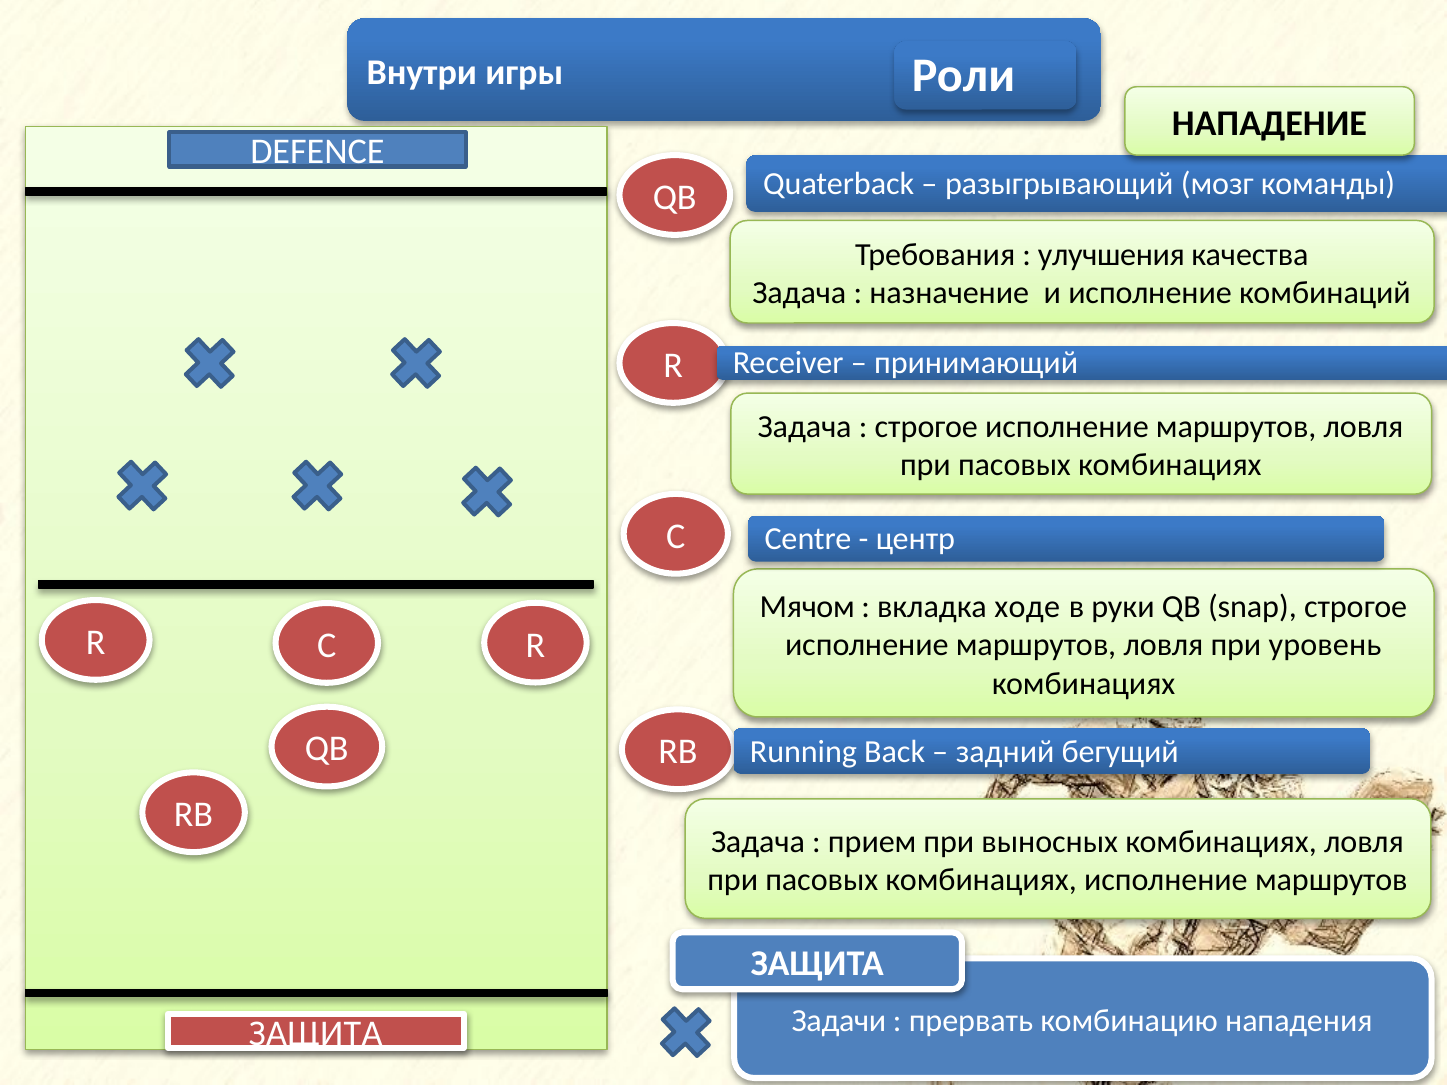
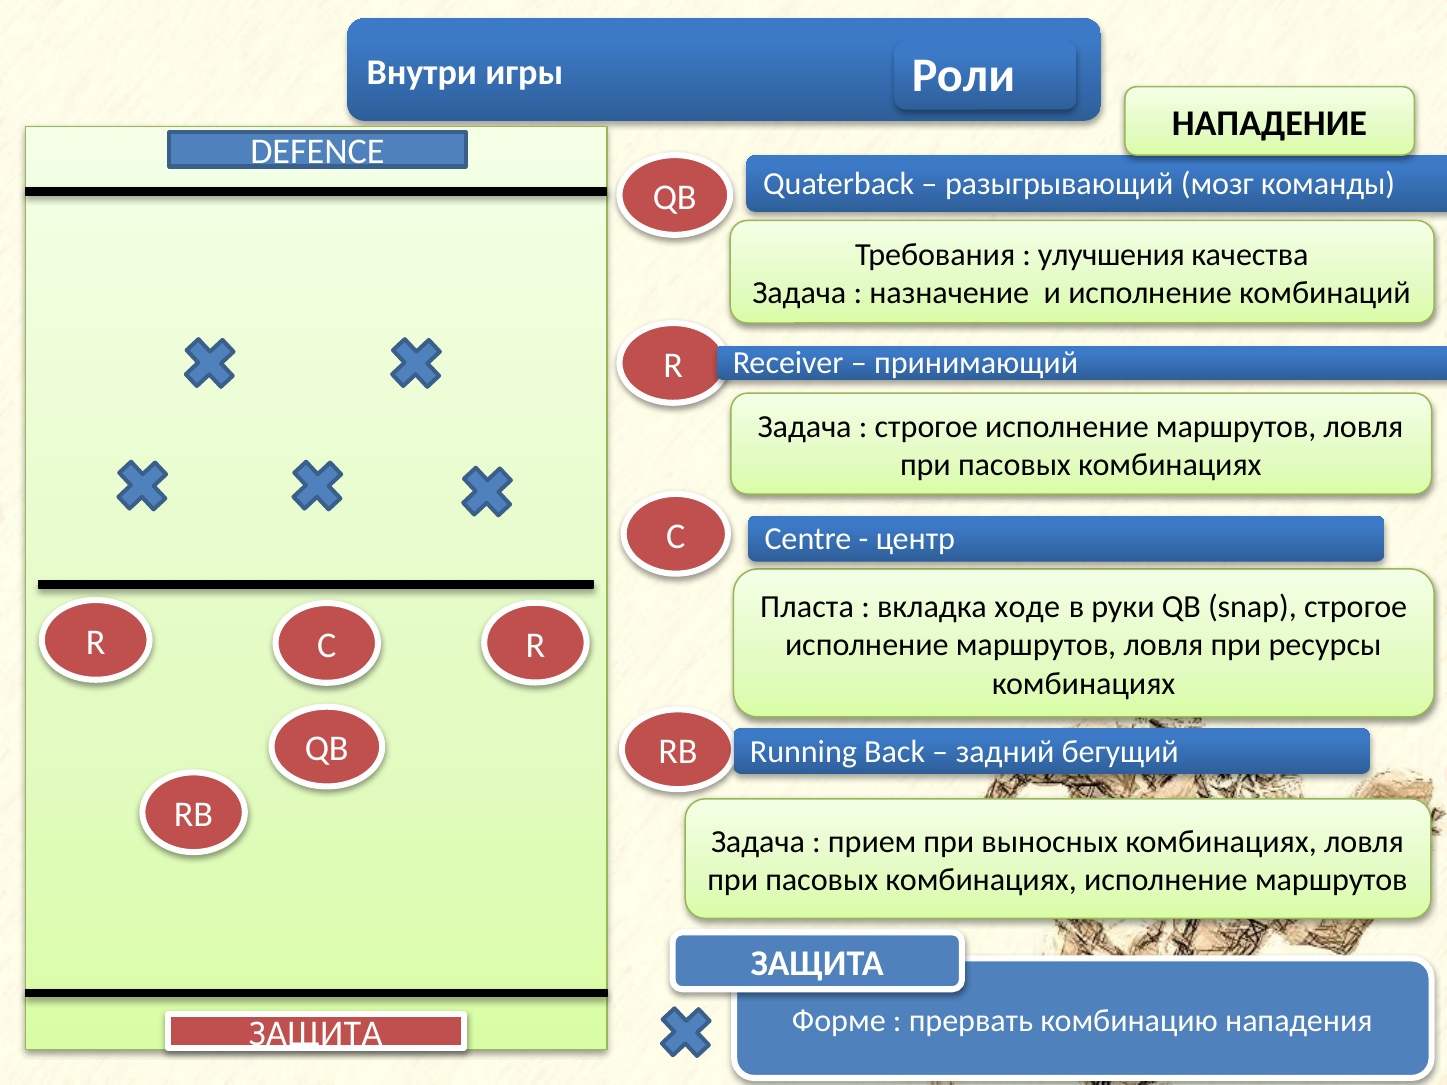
Мячом: Мячом -> Пласта
уровень: уровень -> ресурсы
Задачи: Задачи -> Форме
